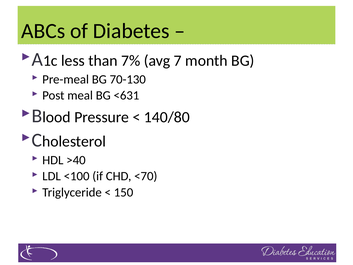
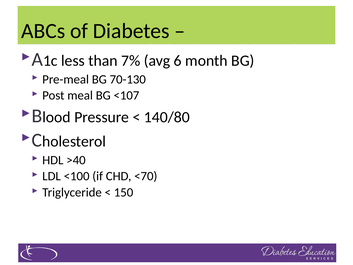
7: 7 -> 6
<631: <631 -> <107
